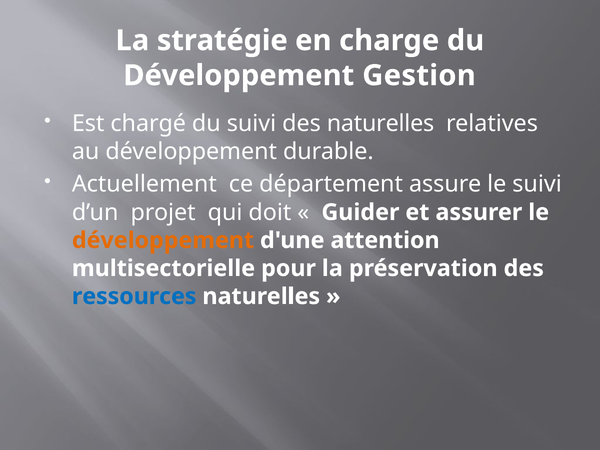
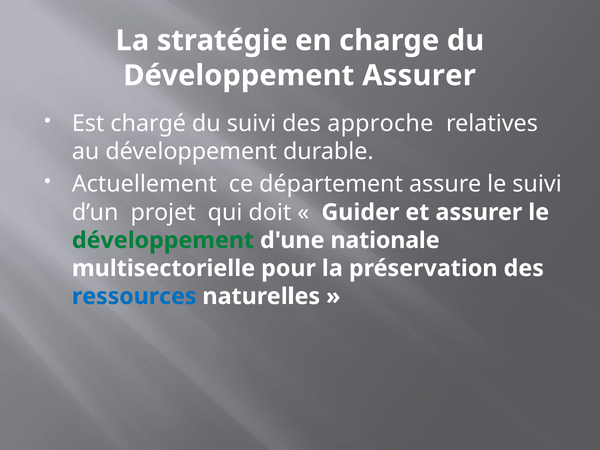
Développement Gestion: Gestion -> Assurer
des naturelles: naturelles -> approche
développement at (163, 240) colour: orange -> green
attention: attention -> nationale
